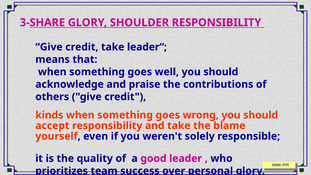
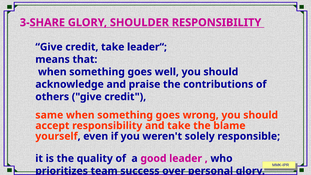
kinds: kinds -> same
